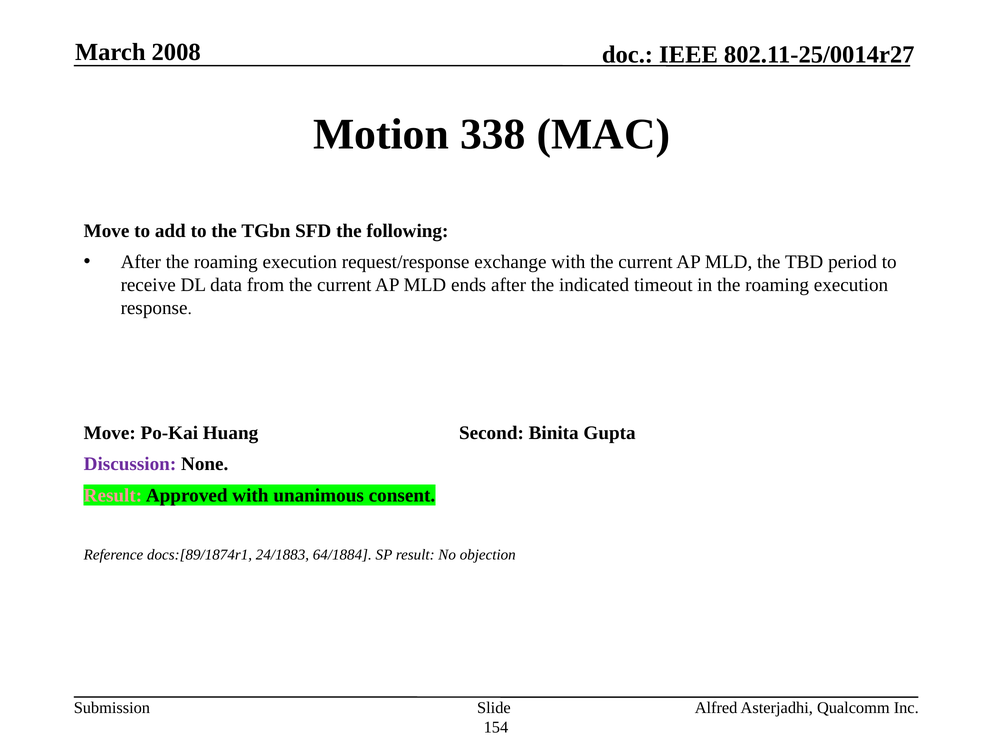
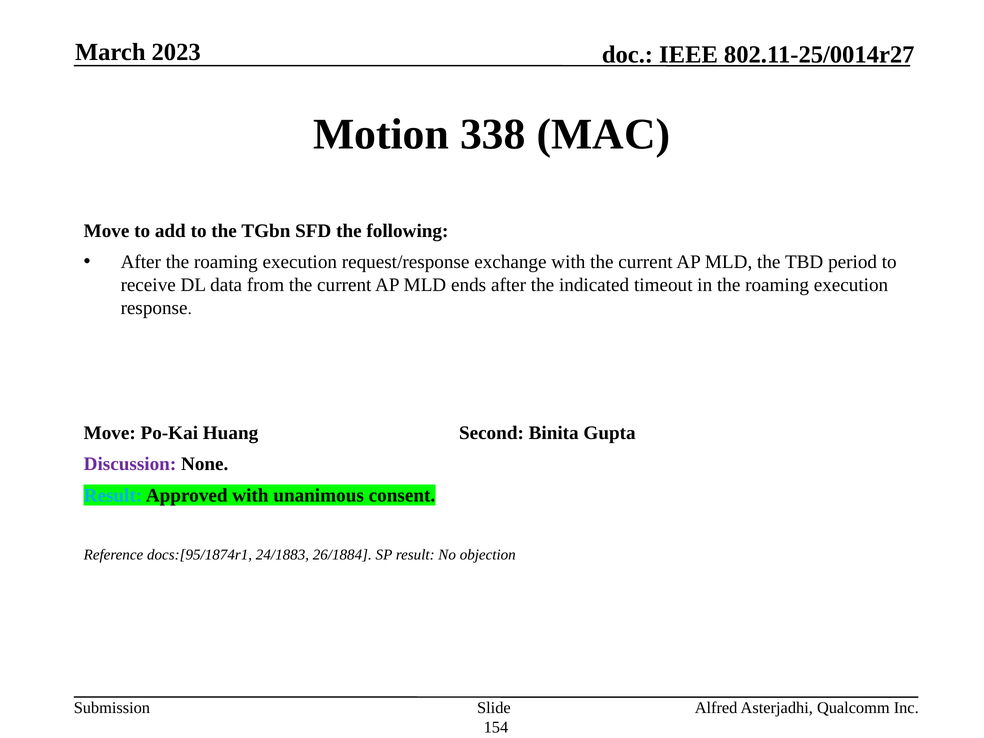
2008: 2008 -> 2023
Result at (113, 495) colour: pink -> light blue
docs:[89/1874r1: docs:[89/1874r1 -> docs:[95/1874r1
64/1884: 64/1884 -> 26/1884
